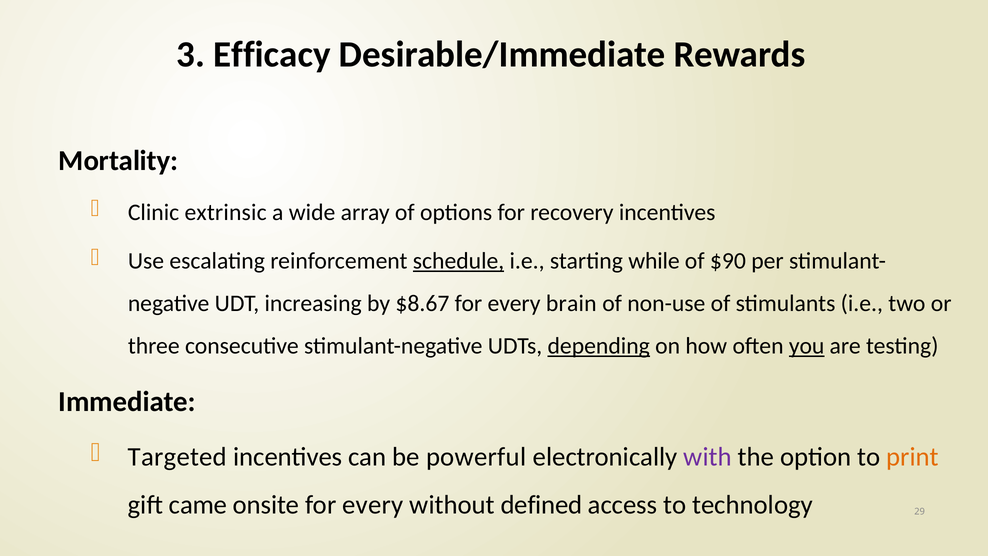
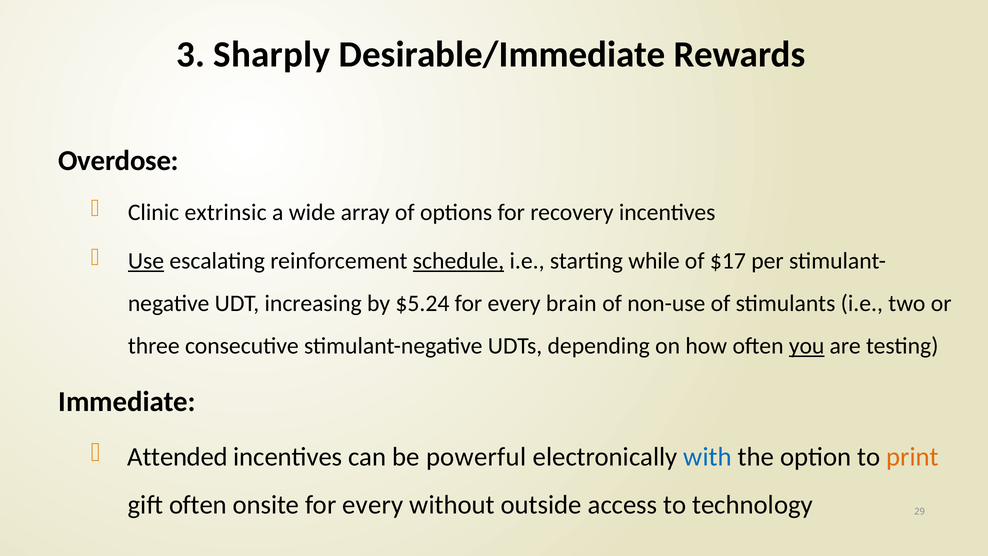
Efficacy: Efficacy -> Sharply
Mortality: Mortality -> Overdose
Use underline: none -> present
$90: $90 -> $17
$8.67: $8.67 -> $5.24
depending underline: present -> none
Targeted: Targeted -> Attended
with colour: purple -> blue
gift came: came -> often
defined: defined -> outside
